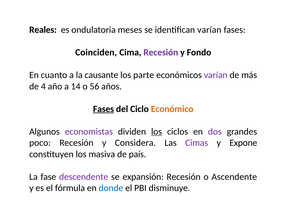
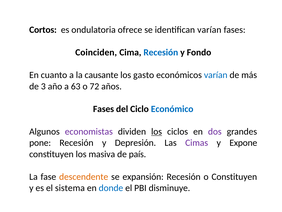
Reales: Reales -> Cortos
meses: meses -> ofrece
Recesión at (161, 52) colour: purple -> blue
parte: parte -> gasto
varían at (216, 75) colour: purple -> blue
4: 4 -> 3
14: 14 -> 63
56: 56 -> 72
Fases at (104, 109) underline: present -> none
Económico colour: orange -> blue
poco: poco -> pone
Considera: Considera -> Depresión
descendente colour: purple -> orange
o Ascendente: Ascendente -> Constituyen
fórmula: fórmula -> sistema
